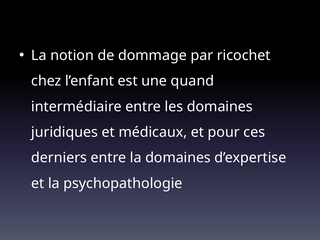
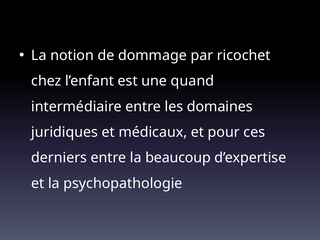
la domaines: domaines -> beaucoup
